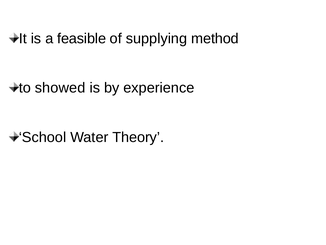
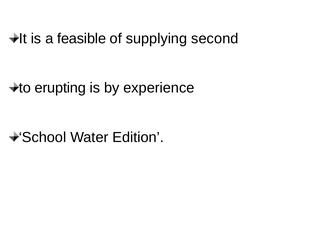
method: method -> second
showed: showed -> erupting
Theory: Theory -> Edition
